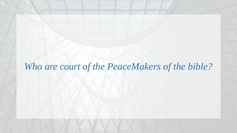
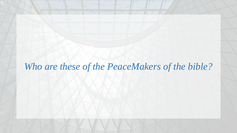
court: court -> these
